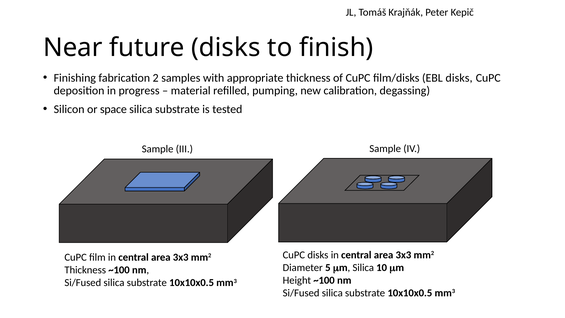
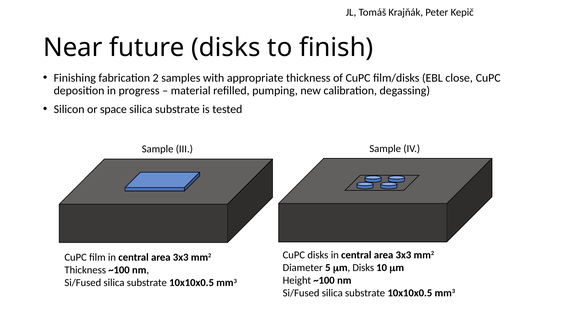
EBL disks: disks -> close
mm Silica: Silica -> Disks
